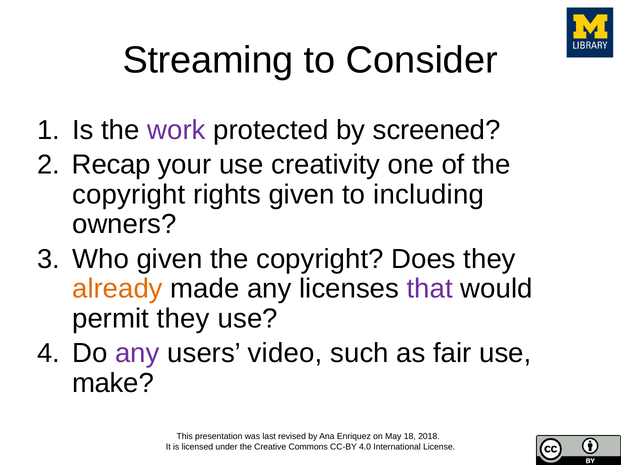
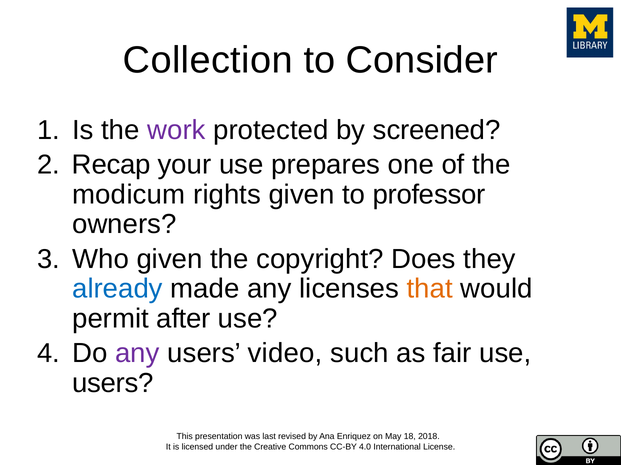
Streaming: Streaming -> Collection
creativity: creativity -> prepares
copyright at (129, 195): copyright -> modicum
including: including -> professor
already colour: orange -> blue
that colour: purple -> orange
permit they: they -> after
make at (113, 384): make -> users
